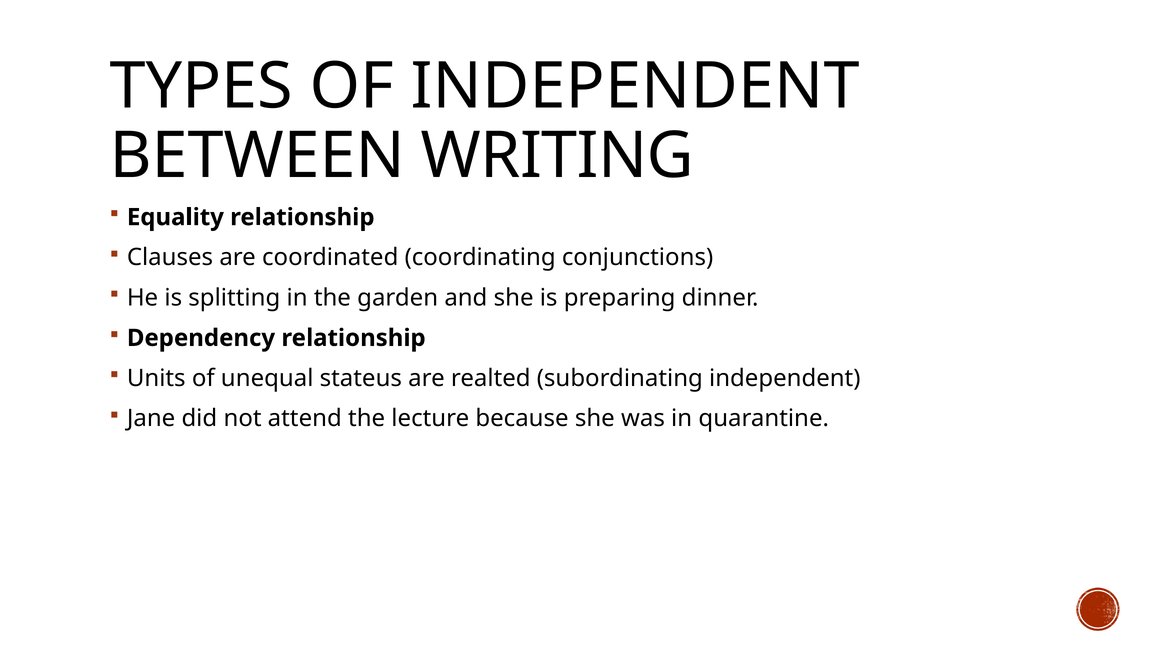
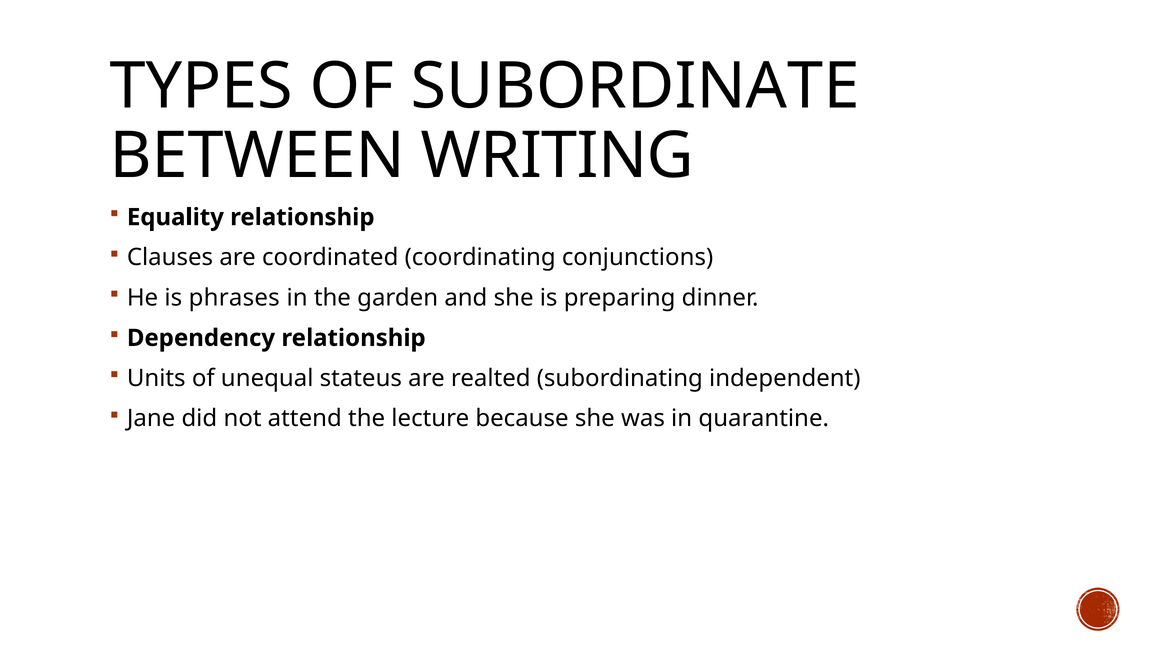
OF INDEPENDENT: INDEPENDENT -> SUBORDINATE
splitting: splitting -> phrases
